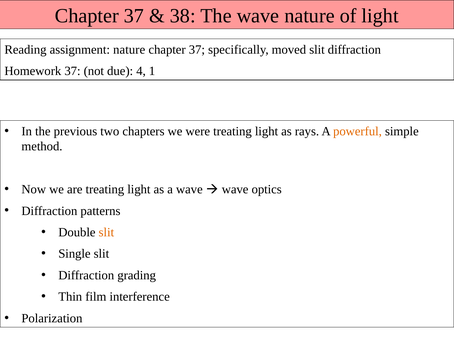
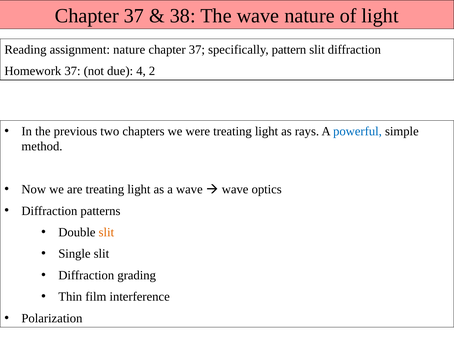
moved: moved -> pattern
1: 1 -> 2
powerful colour: orange -> blue
